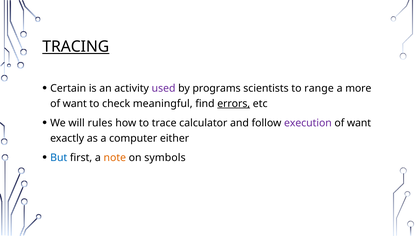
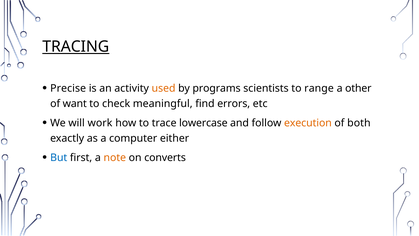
Certain: Certain -> Precise
used colour: purple -> orange
more: more -> other
errors underline: present -> none
rules: rules -> work
calculator: calculator -> lowercase
execution colour: purple -> orange
want at (359, 123): want -> both
symbols: symbols -> converts
